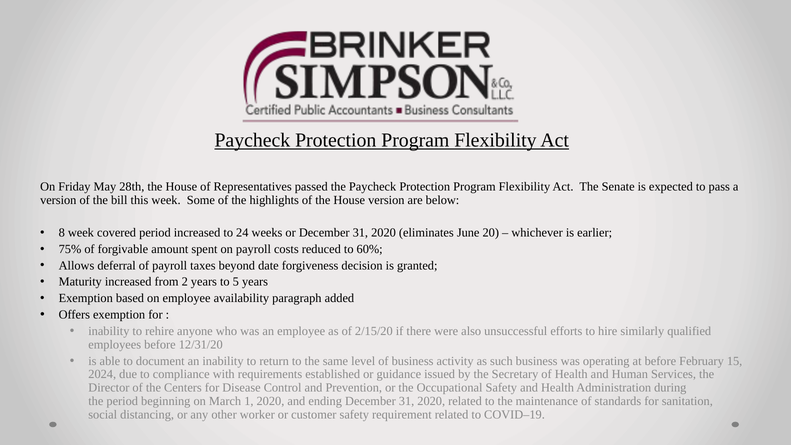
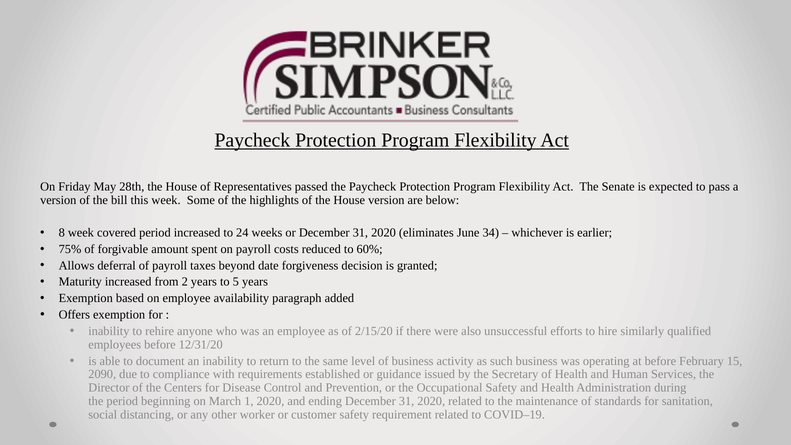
20: 20 -> 34
2024: 2024 -> 2090
